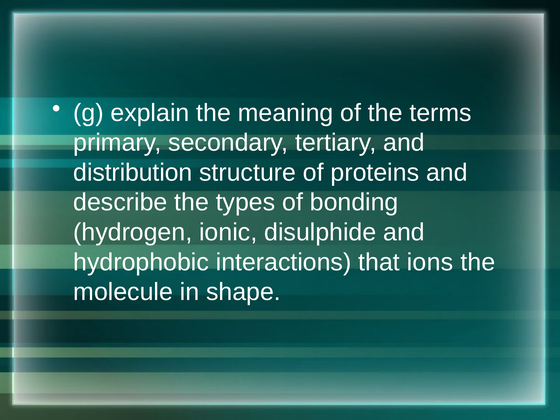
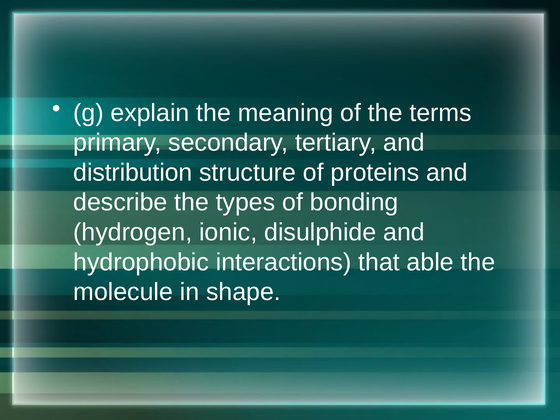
ions: ions -> able
